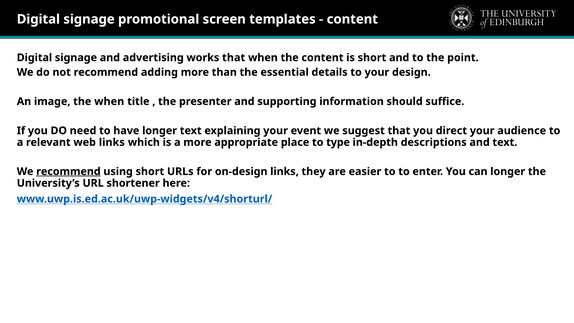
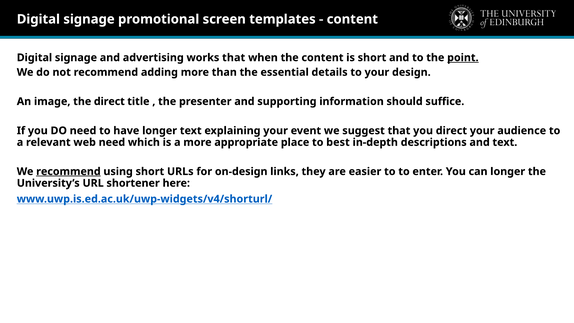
point underline: none -> present
the when: when -> direct
web links: links -> need
type: type -> best
